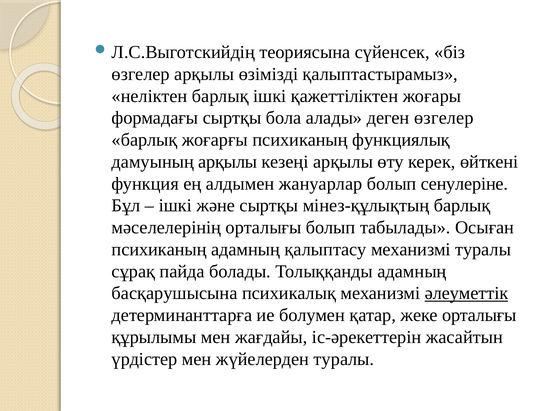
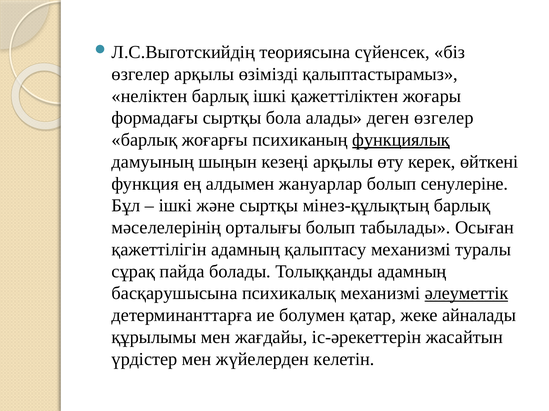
функциялық underline: none -> present
дамуының арқылы: арқылы -> шыңын
психиканың at (159, 250): психиканың -> қажеттілігін
жеке орталығы: орталығы -> айналады
жүйелерден туралы: туралы -> келетін
